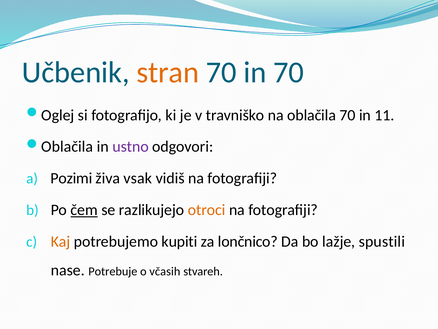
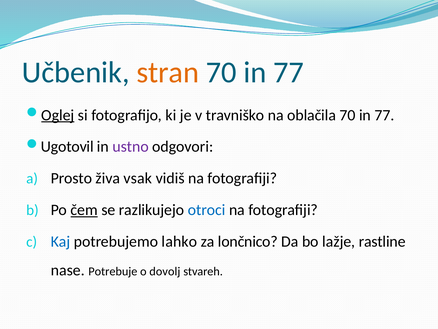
70 at (289, 72): 70 -> 77
Oglej underline: none -> present
11 at (385, 115): 11 -> 77
Oblačila at (67, 147): Oblačila -> Ugotovil
Pozimi: Pozimi -> Prosto
otroci colour: orange -> blue
Kaj colour: orange -> blue
kupiti: kupiti -> lahko
spustili: spustili -> rastline
včasih: včasih -> dovolj
